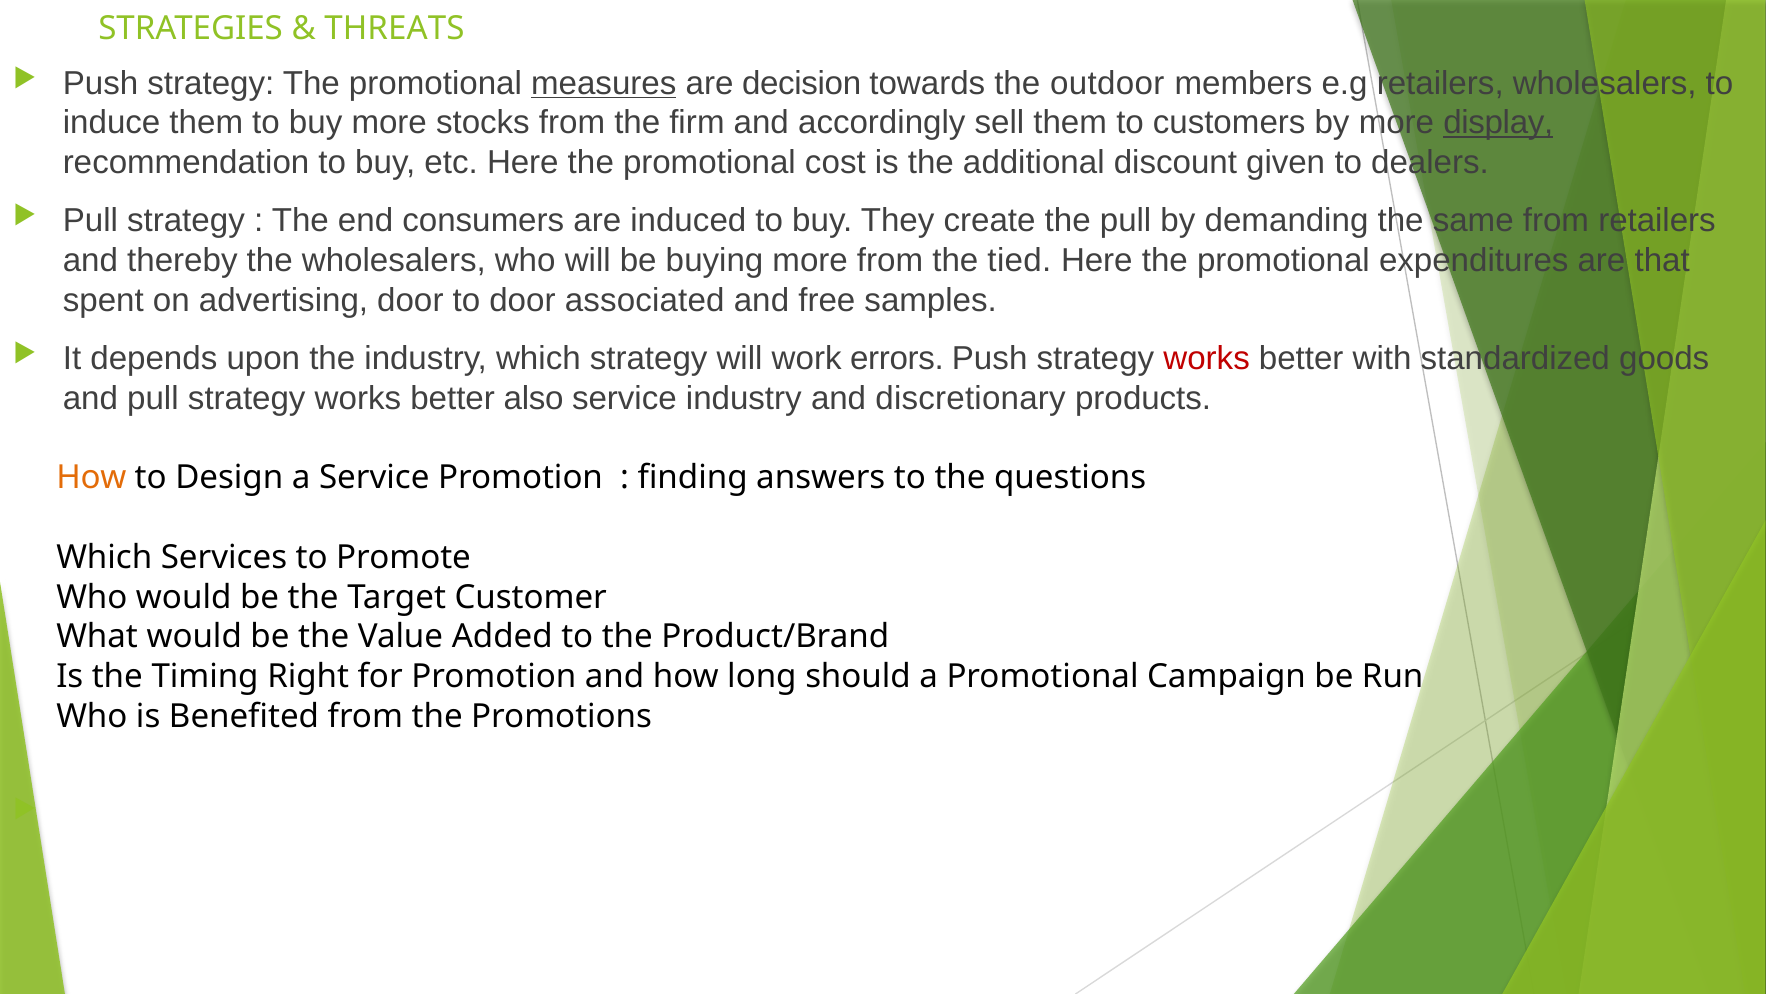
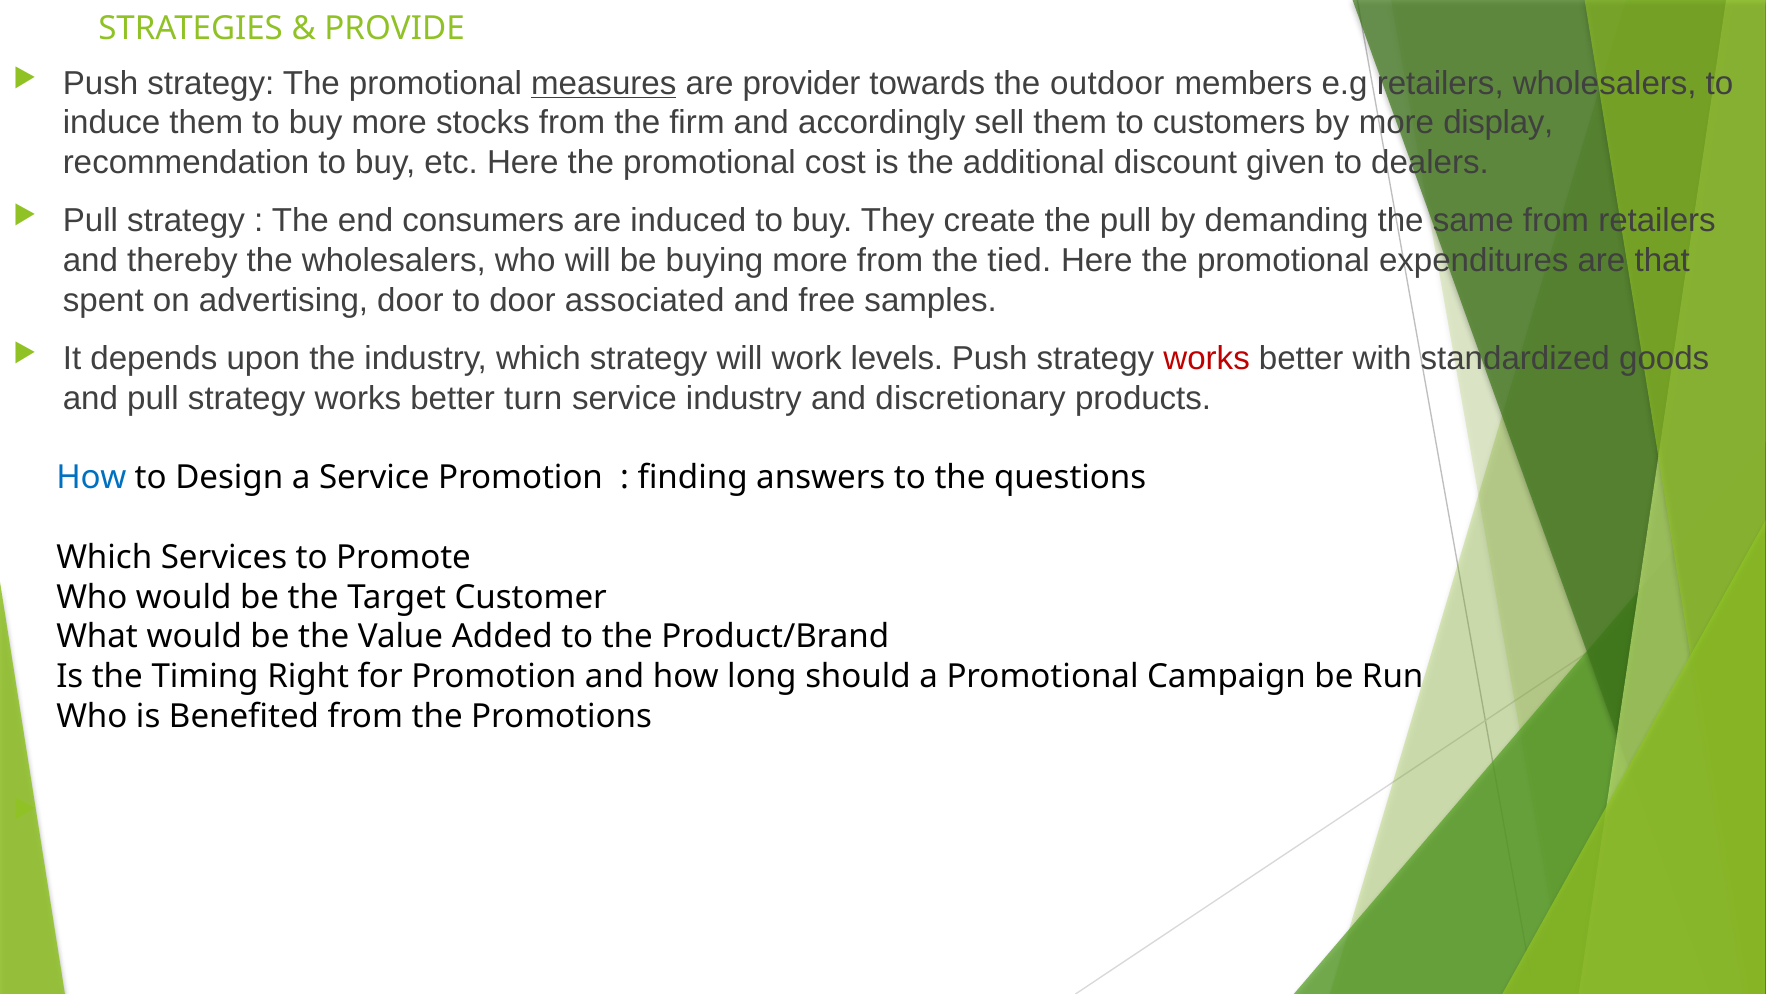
THREATS: THREATS -> PROVIDE
decision: decision -> provider
display underline: present -> none
errors: errors -> levels
also: also -> turn
How at (91, 478) colour: orange -> blue
